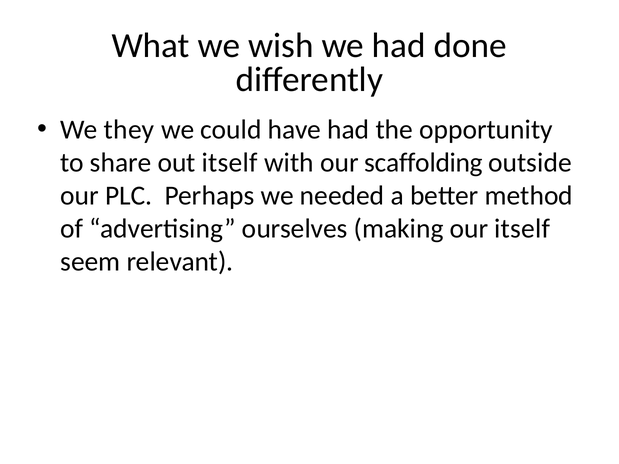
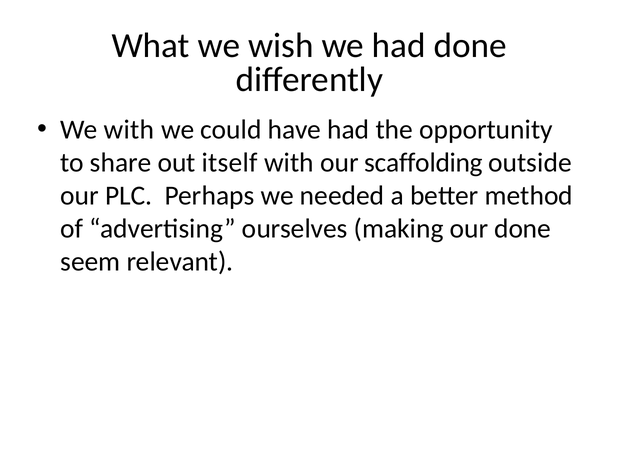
We they: they -> with
our itself: itself -> done
